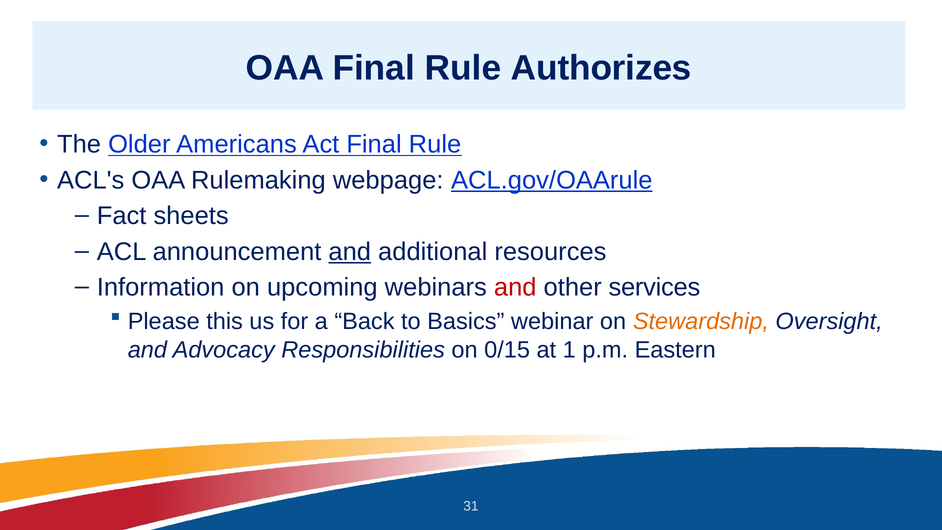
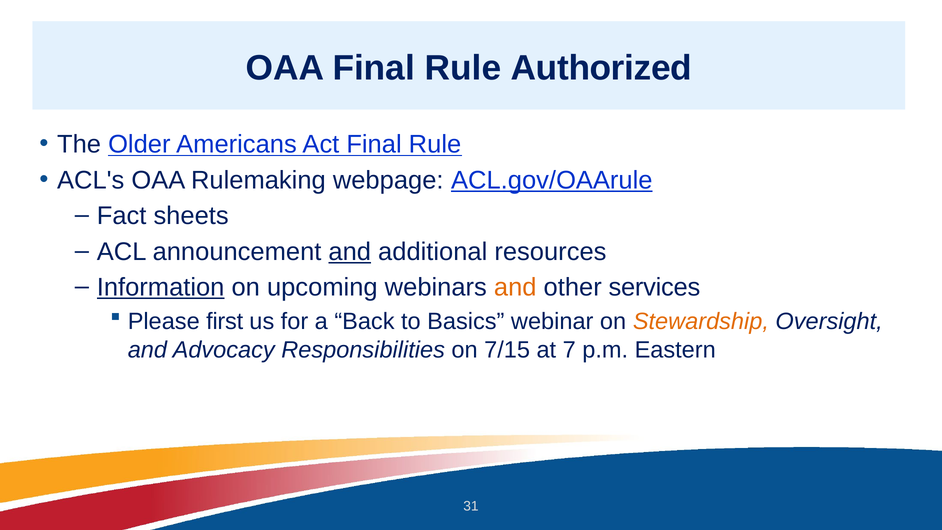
Authorizes: Authorizes -> Authorized
Information underline: none -> present
and at (515, 287) colour: red -> orange
this: this -> first
0/15: 0/15 -> 7/15
1: 1 -> 7
